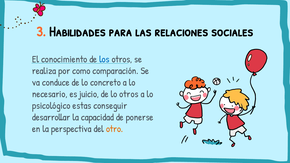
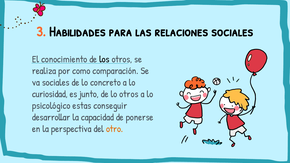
los colour: blue -> black
va conduce: conduce -> sociales
necesario: necesario -> curiosidad
juicio: juicio -> junto
